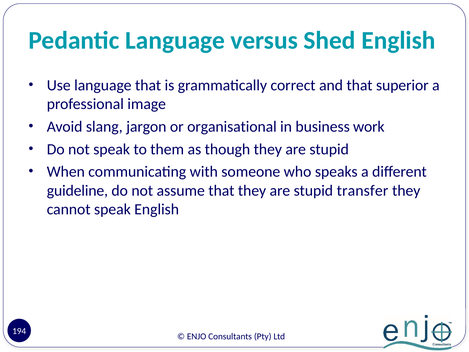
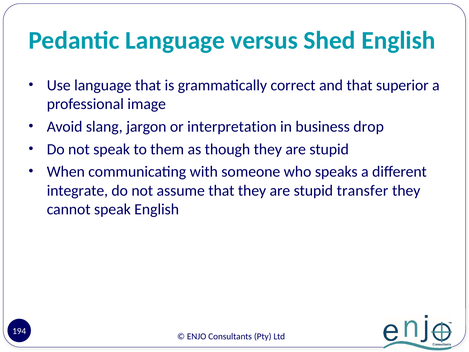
organisational: organisational -> interpretation
work: work -> drop
guideline: guideline -> integrate
